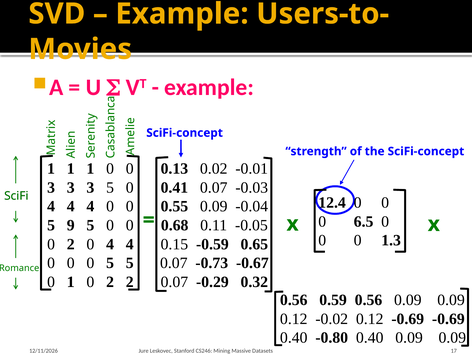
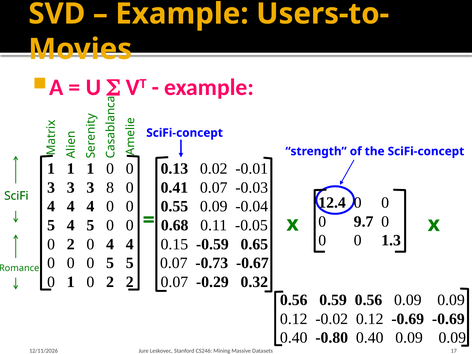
3 5: 5 -> 8
6.5: 6.5 -> 9.7
5 9: 9 -> 4
